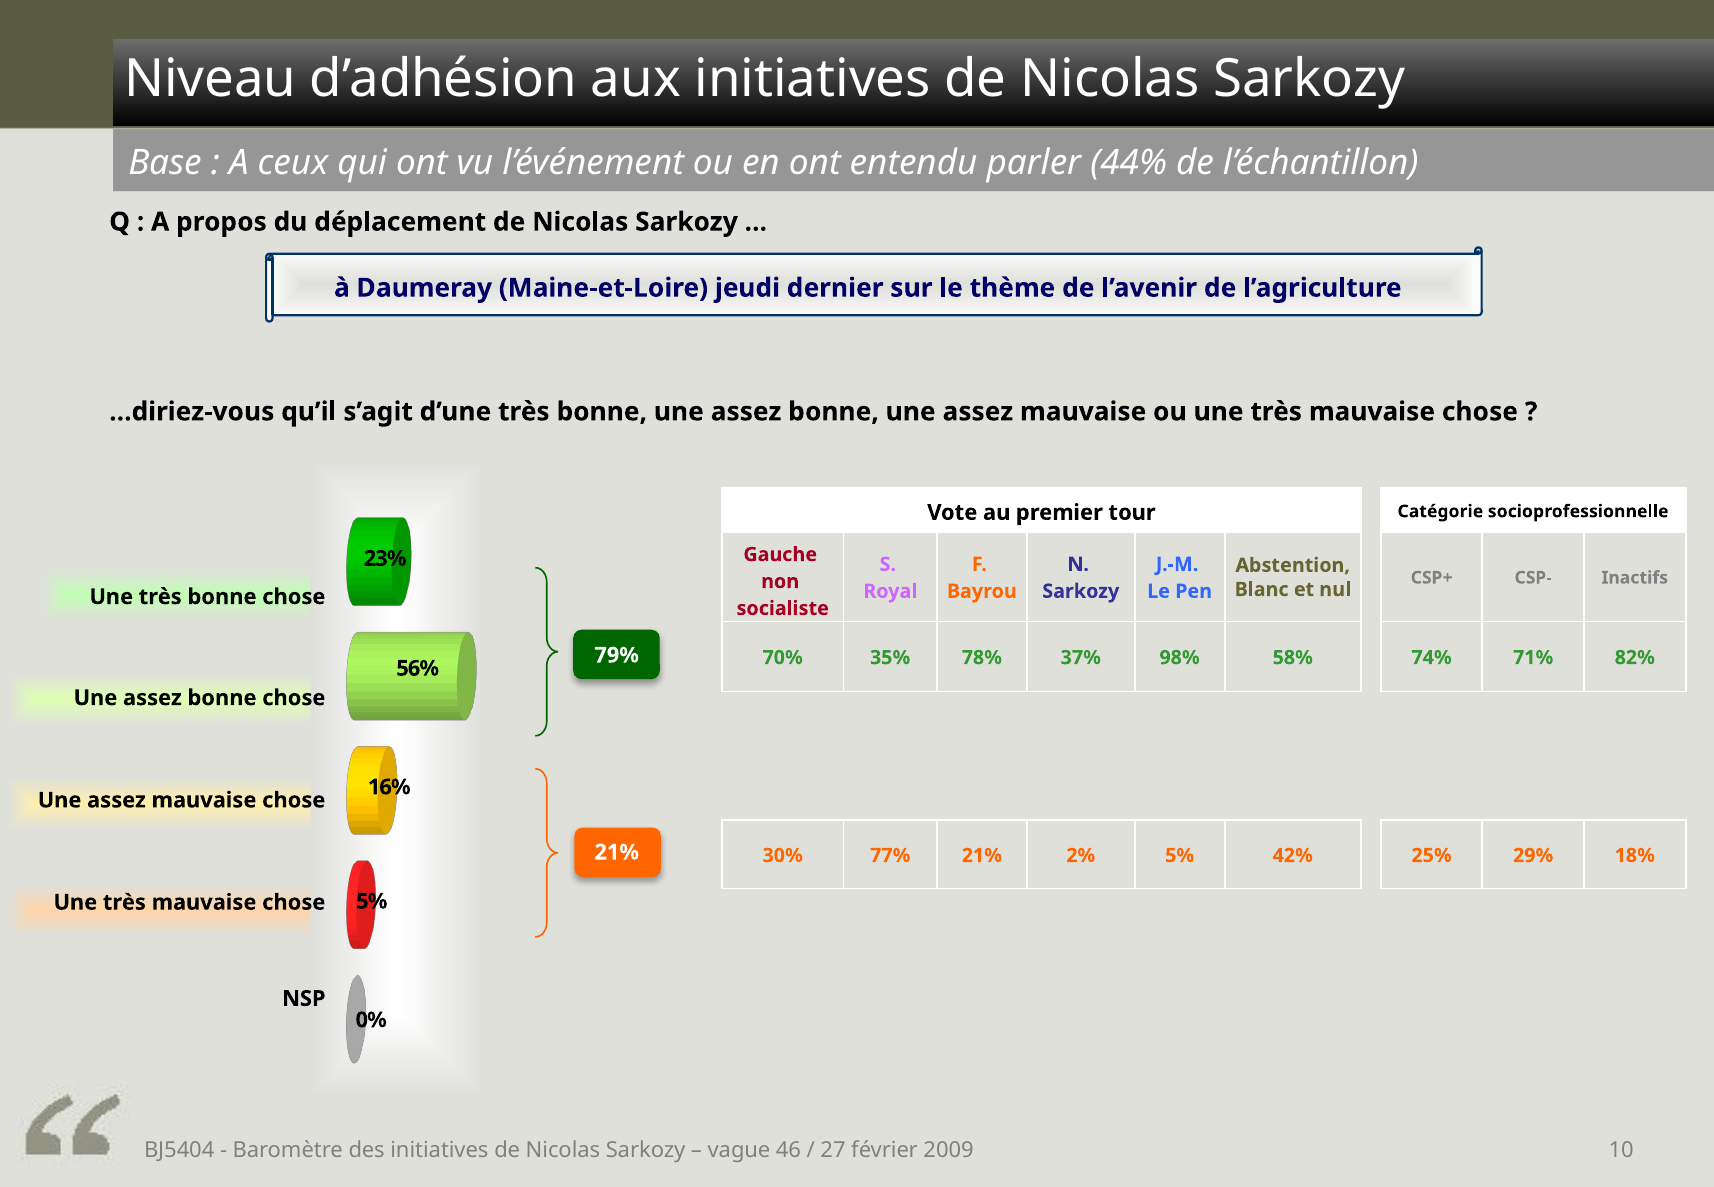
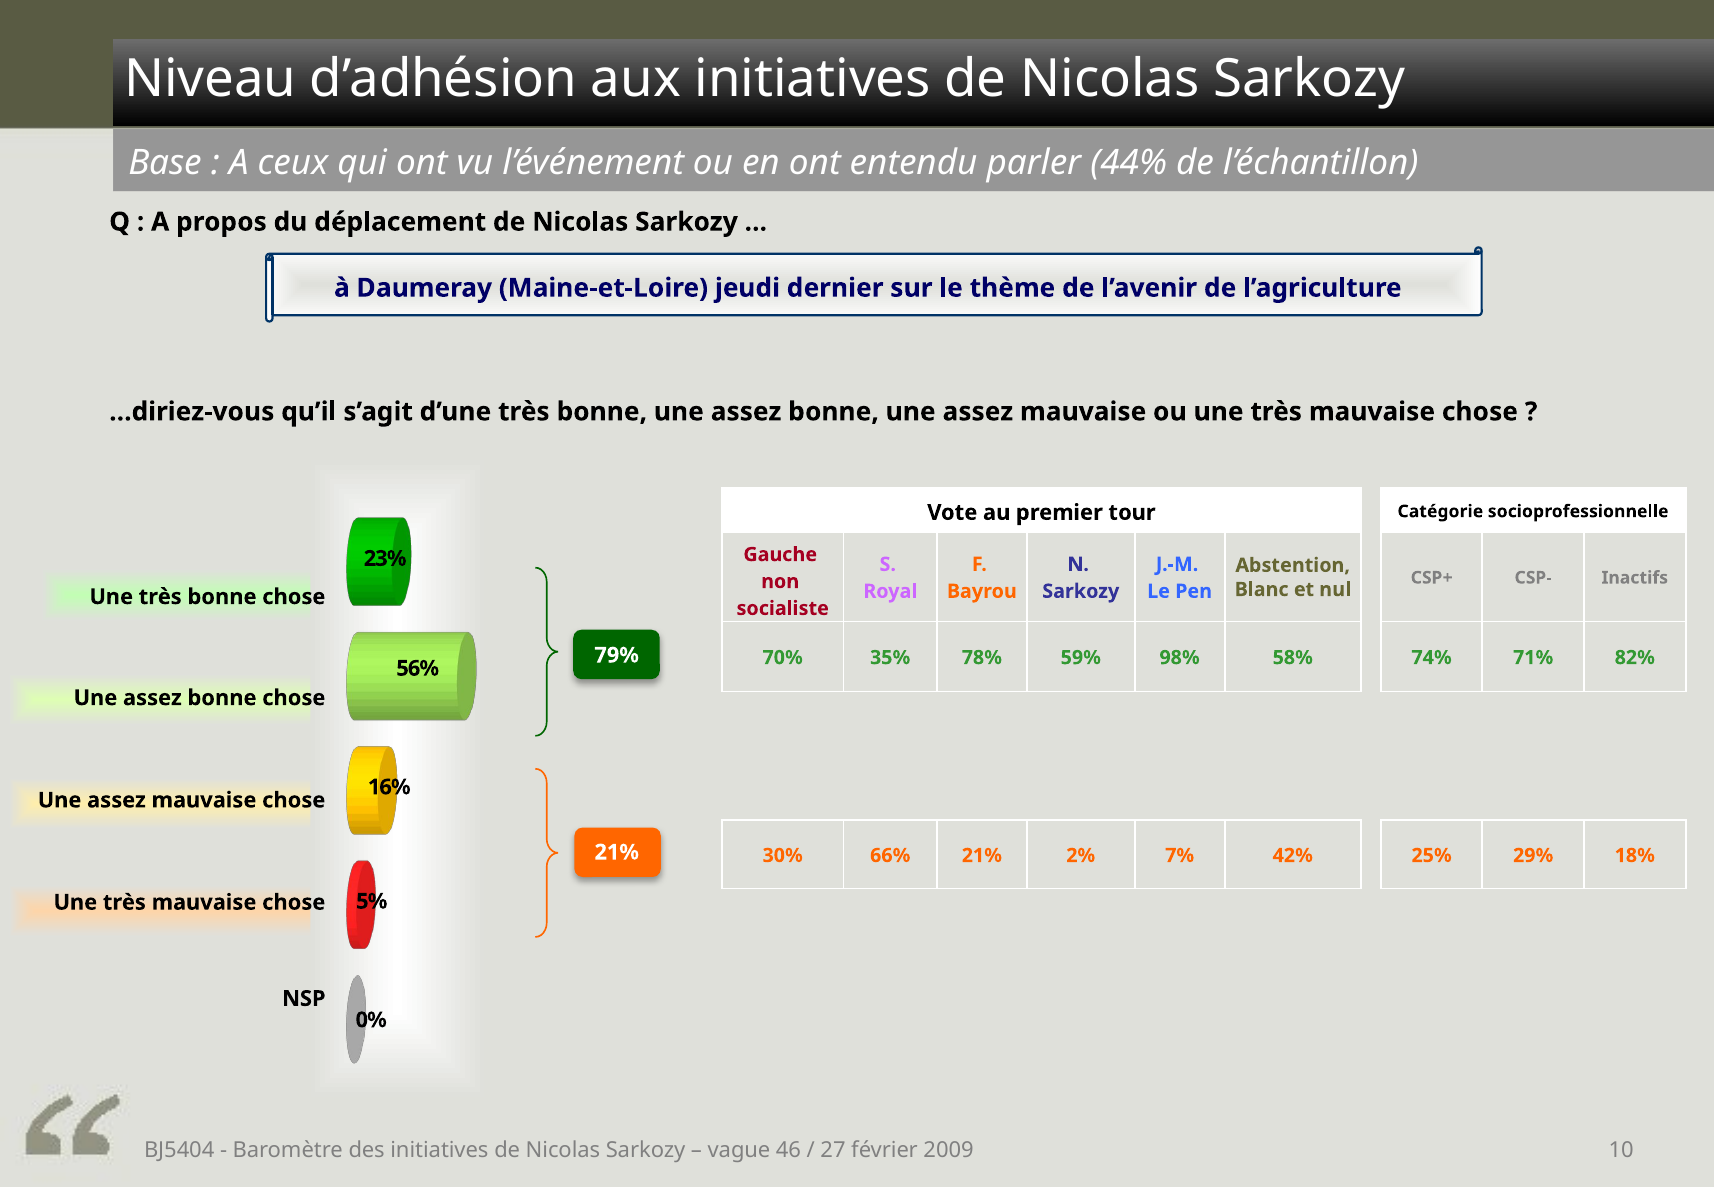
37%: 37% -> 59%
77%: 77% -> 66%
2% 5%: 5% -> 7%
